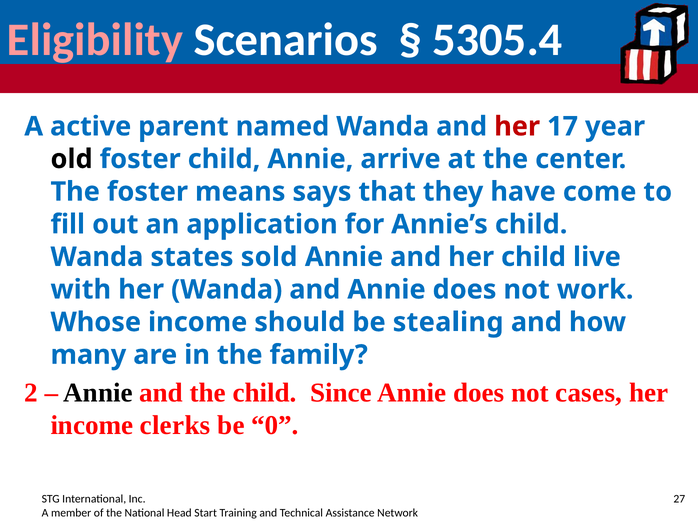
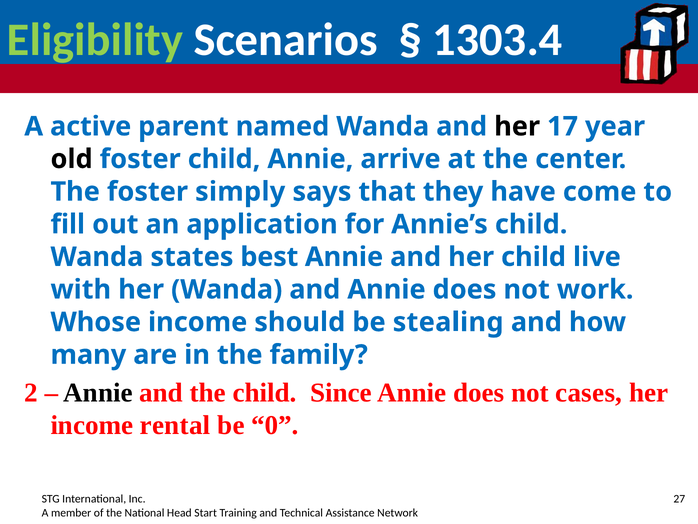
Eligibility colour: pink -> light green
5305.4: 5305.4 -> 1303.4
her at (517, 126) colour: red -> black
means: means -> simply
sold: sold -> best
clerks: clerks -> rental
